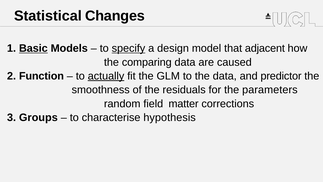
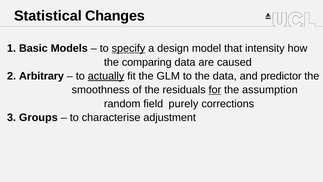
Basic underline: present -> none
adjacent: adjacent -> intensity
Function: Function -> Arbitrary
for underline: none -> present
parameters: parameters -> assumption
matter: matter -> purely
hypothesis: hypothesis -> adjustment
